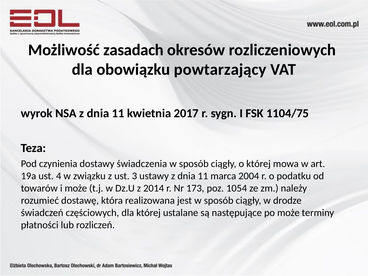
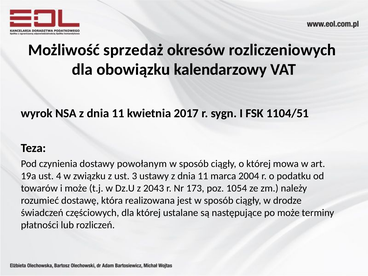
zasadach: zasadach -> sprzedaż
powtarzający: powtarzający -> kalendarzowy
1104/75: 1104/75 -> 1104/51
świadczenia: świadczenia -> powołanym
2014: 2014 -> 2043
